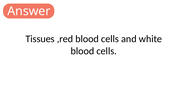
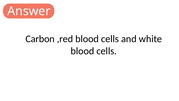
Tissues: Tissues -> Carbon
